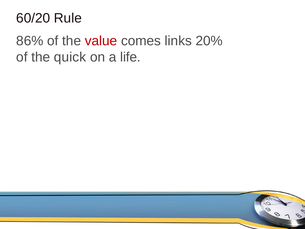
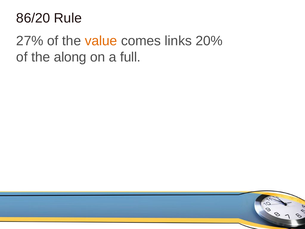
60/20: 60/20 -> 86/20
86%: 86% -> 27%
value colour: red -> orange
quick: quick -> along
life: life -> full
